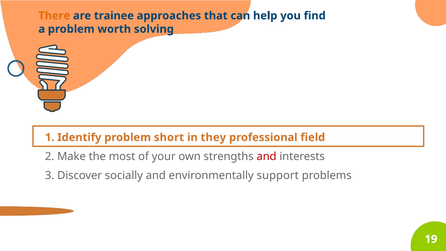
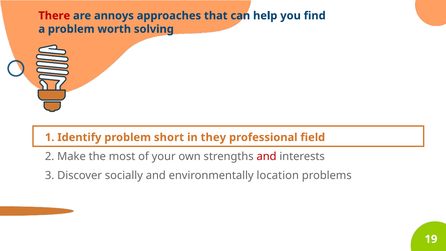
There colour: orange -> red
trainee: trainee -> annoys
support: support -> location
